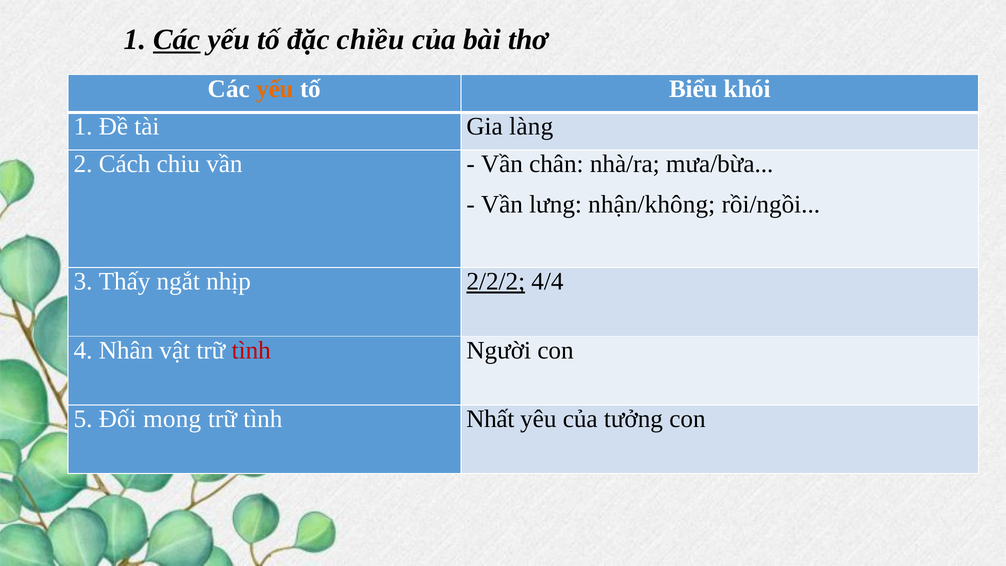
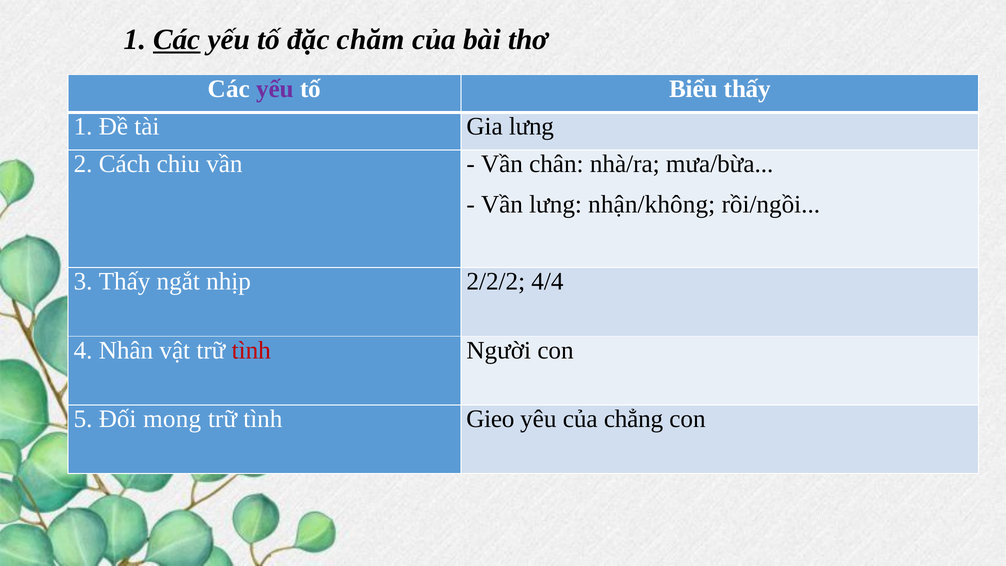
chiều: chiều -> chăm
yếu at (275, 89) colour: orange -> purple
Biểu khói: khói -> thấy
Gia làng: làng -> lưng
2/2/2 underline: present -> none
Nhất: Nhất -> Gieo
tưởng: tưởng -> chẳng
